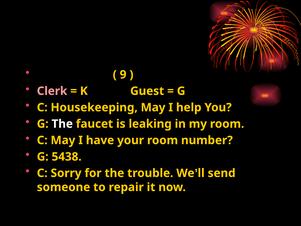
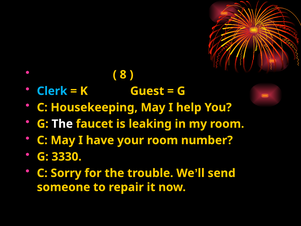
9: 9 -> 8
Clerk colour: pink -> light blue
5438: 5438 -> 3330
